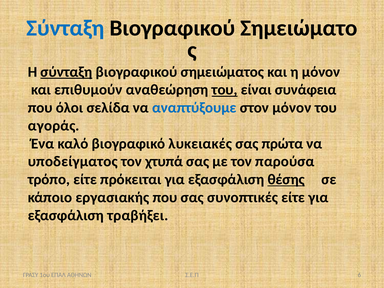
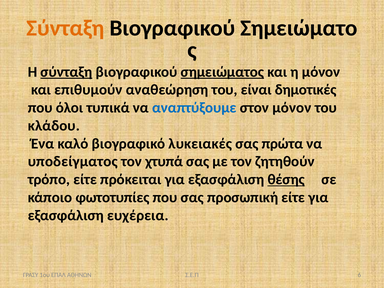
Σύνταξη at (65, 28) colour: blue -> orange
σημειώματος underline: none -> present
του at (225, 90) underline: present -> none
συνάφεια: συνάφεια -> δημοτικές
σελίδα: σελίδα -> τυπικά
αγοράς: αγοράς -> κλάδου
παρούσα: παρούσα -> ζητηθούν
εργασιακής: εργασιακής -> φωτοτυπίες
συνοπτικές: συνοπτικές -> προσωπική
τραβήξει: τραβήξει -> ευχέρεια
